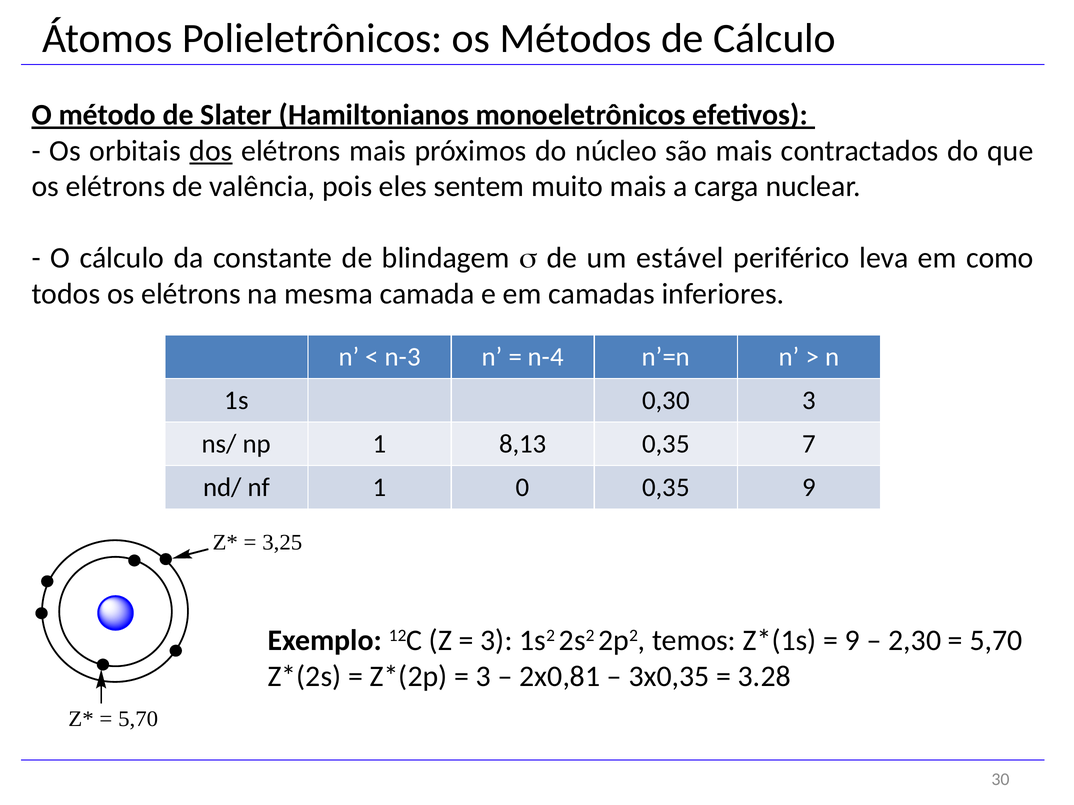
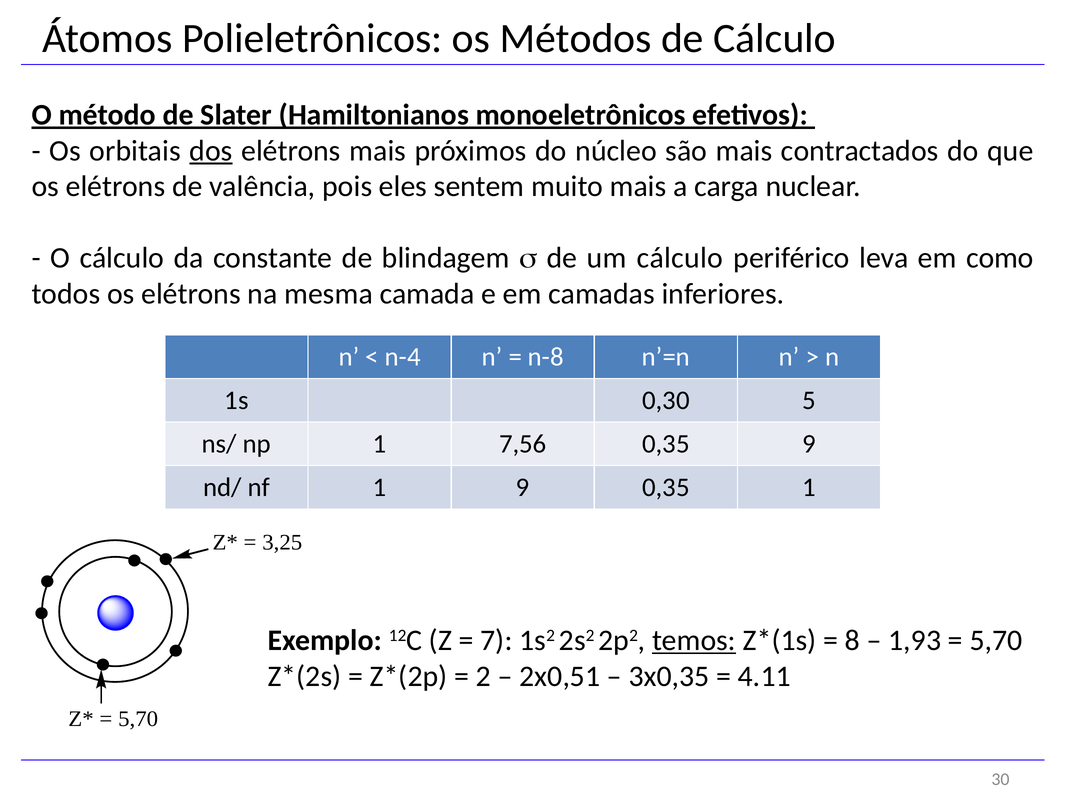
um estável: estável -> cálculo
n-3: n-3 -> n-4
n-4: n-4 -> n-8
0,30 3: 3 -> 5
8,13: 8,13 -> 7,56
0,35 7: 7 -> 9
1 0: 0 -> 9
0,35 9: 9 -> 1
3 at (496, 641): 3 -> 7
temos underline: none -> present
9 at (852, 641): 9 -> 8
2,30: 2,30 -> 1,93
3 at (483, 677): 3 -> 2
2x0,81: 2x0,81 -> 2x0,51
3.28: 3.28 -> 4.11
